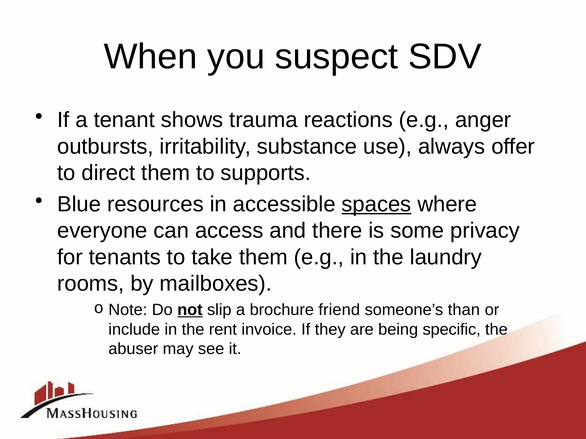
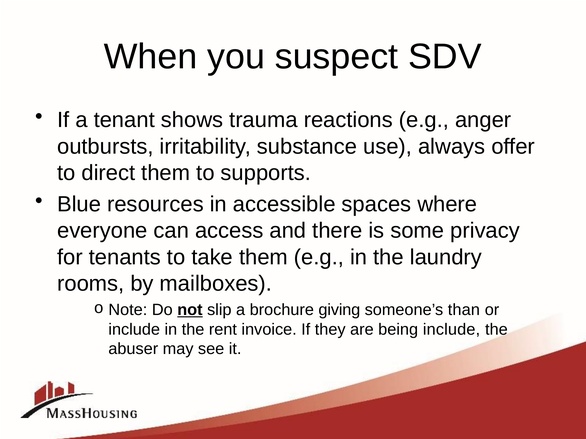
spaces underline: present -> none
friend: friend -> giving
being specific: specific -> include
